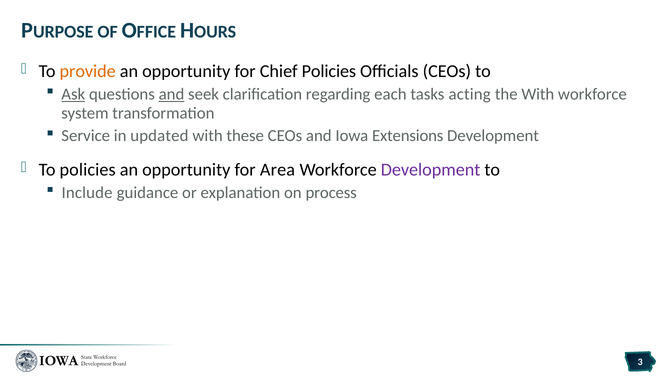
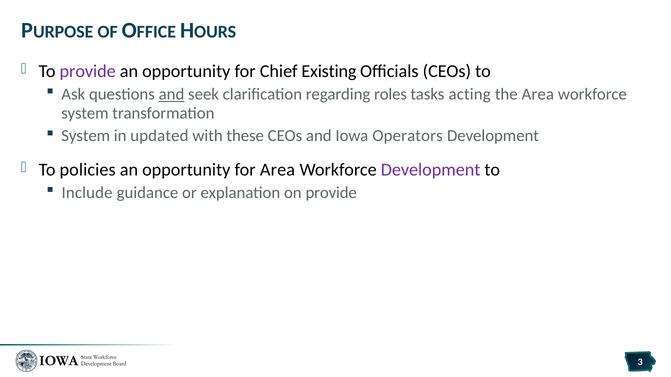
provide at (88, 71) colour: orange -> purple
Chief Policies: Policies -> Existing
Ask underline: present -> none
each: each -> roles
the With: With -> Area
Service at (86, 136): Service -> System
Extensions: Extensions -> Operators
on process: process -> provide
